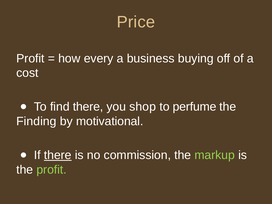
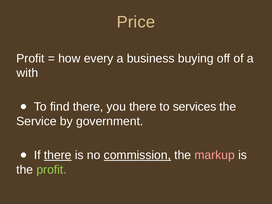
cost: cost -> with
you shop: shop -> there
perfume: perfume -> services
Finding: Finding -> Service
motivational: motivational -> government
commission underline: none -> present
markup colour: light green -> pink
